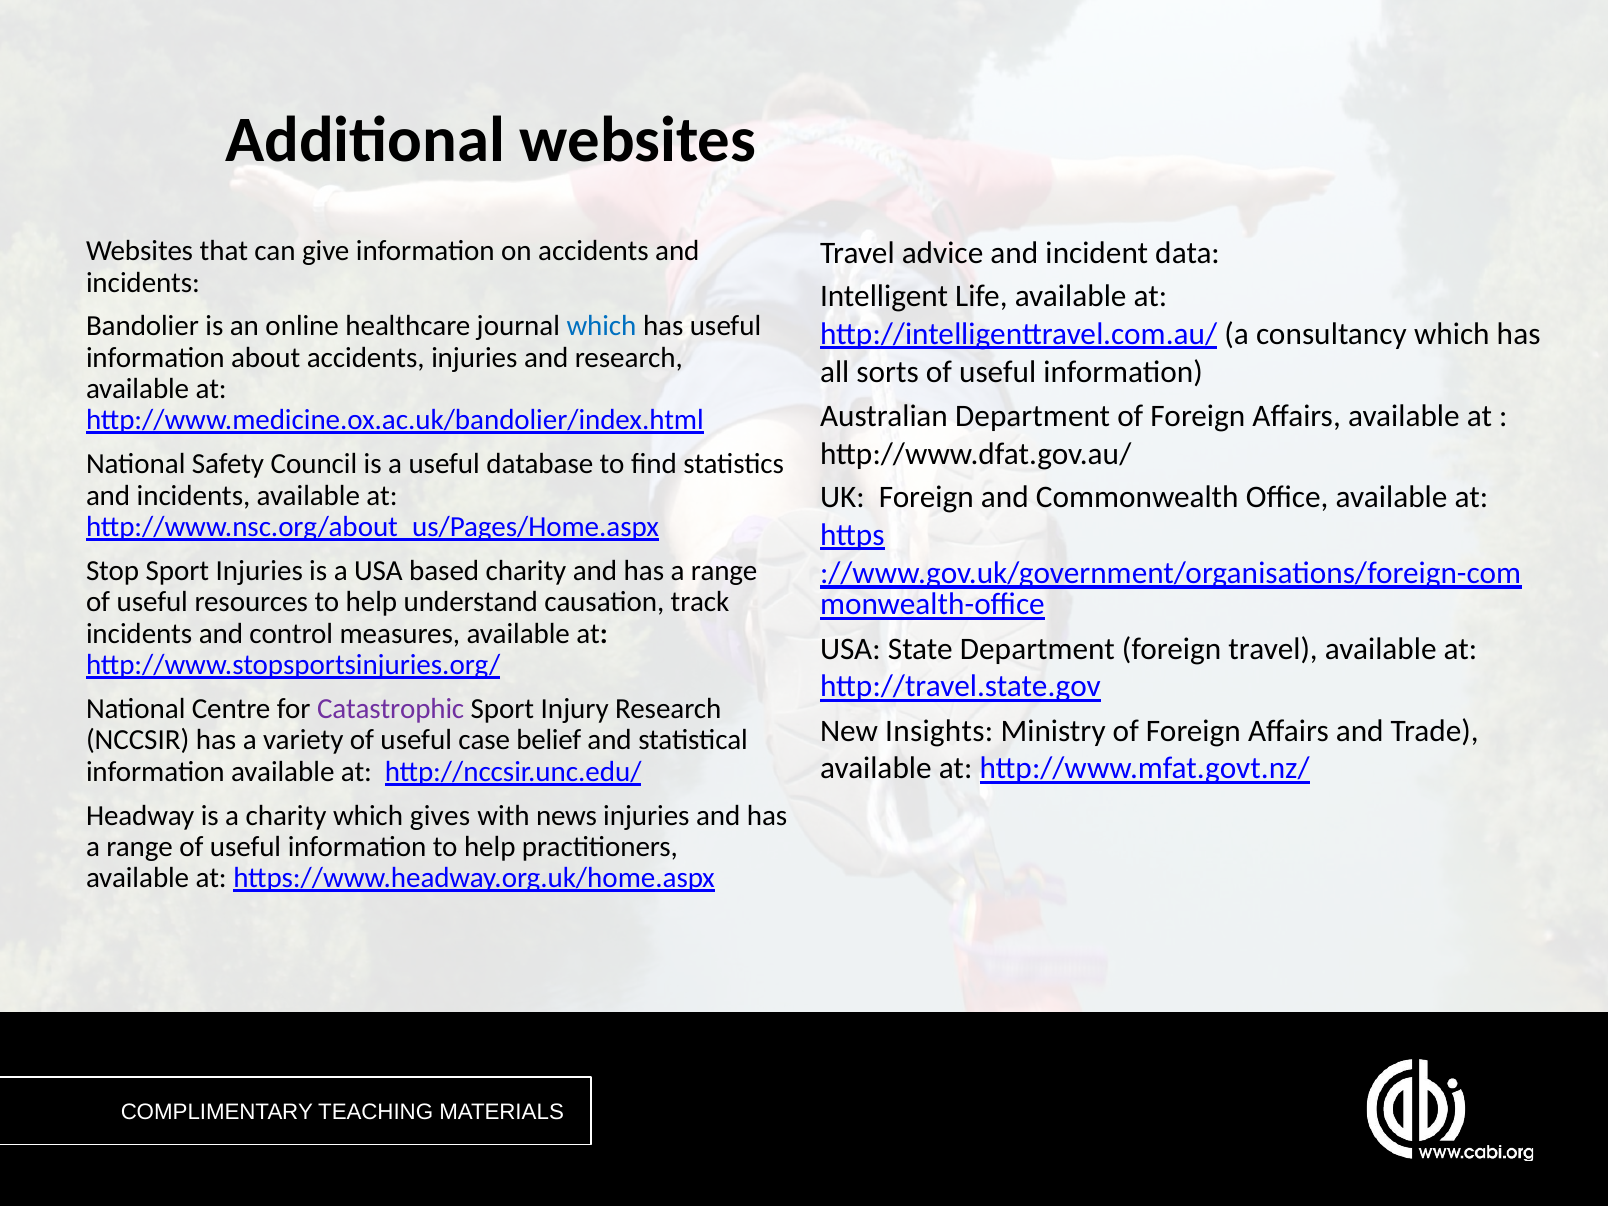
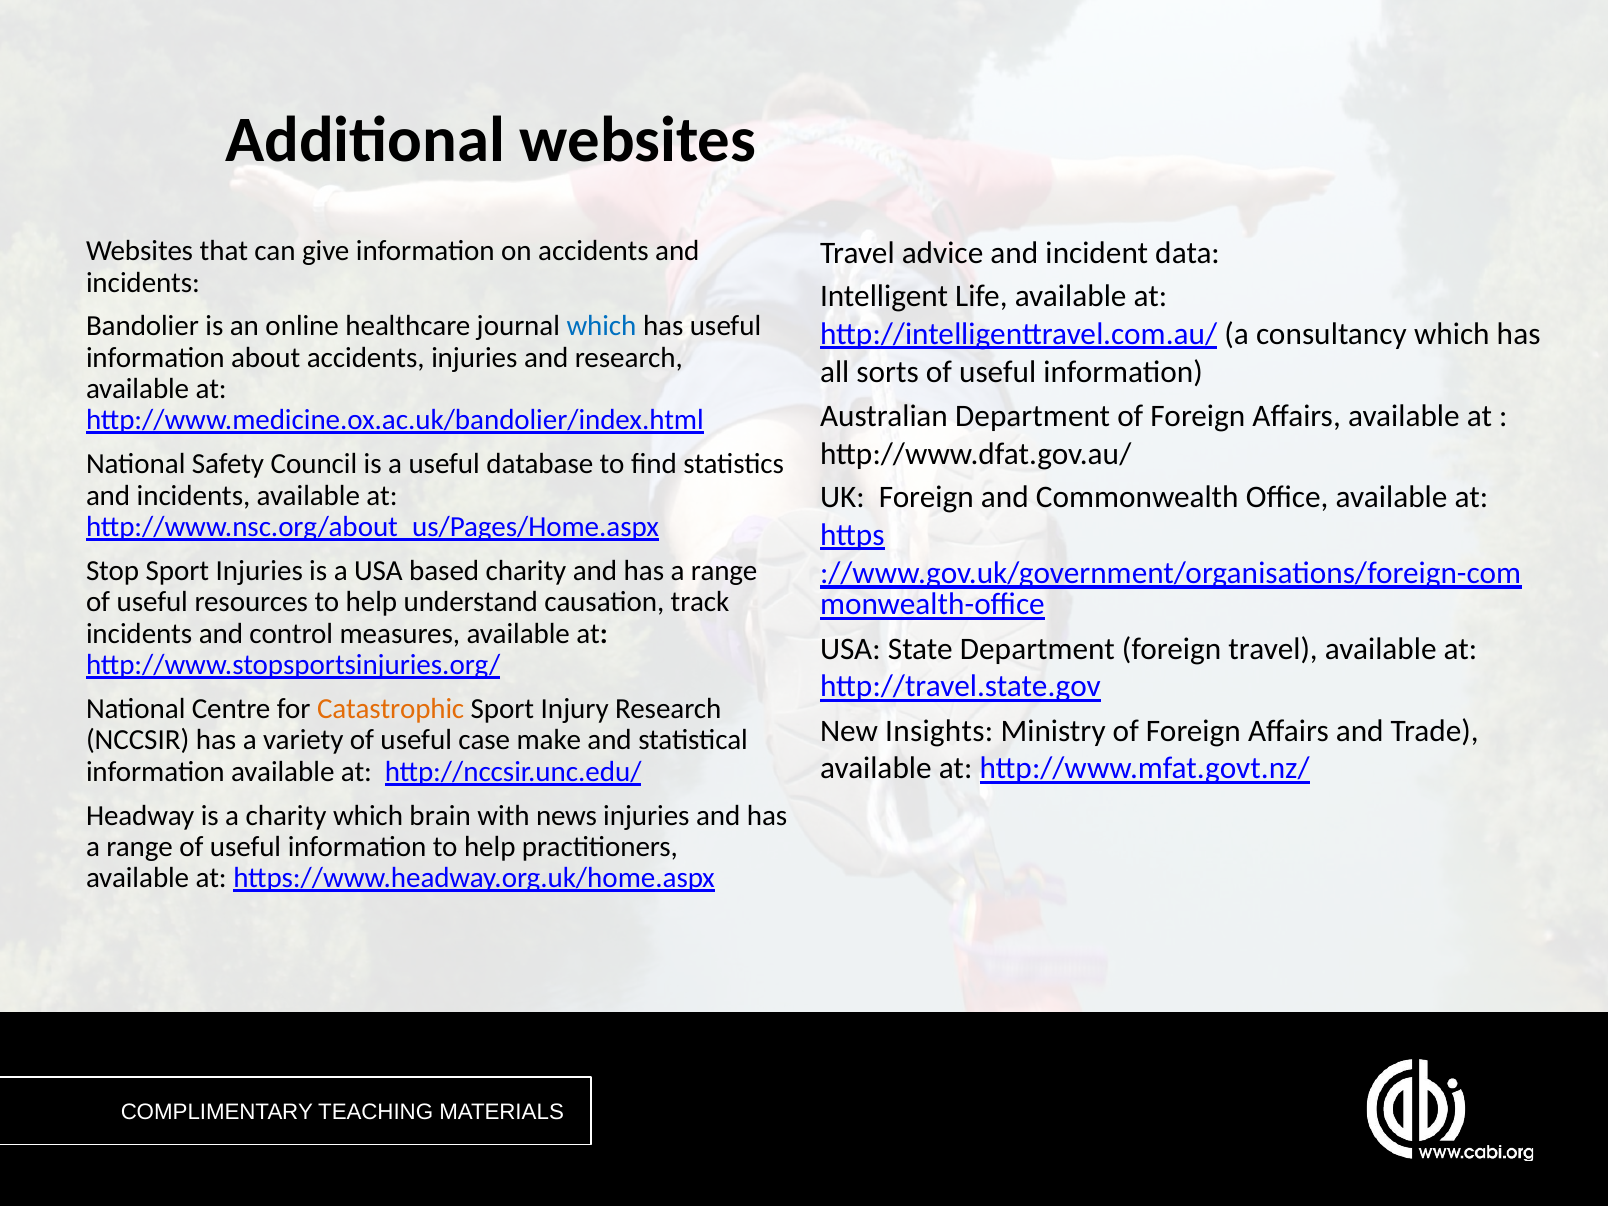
Catastrophic colour: purple -> orange
belief: belief -> make
gives: gives -> brain
